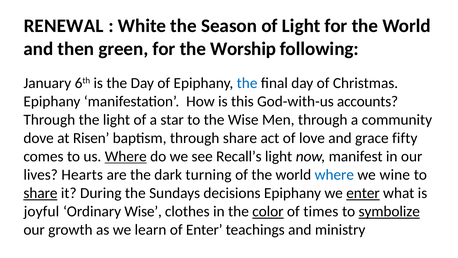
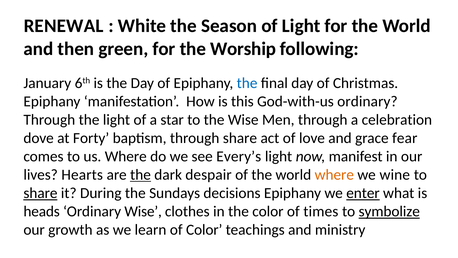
God-with-us accounts: accounts -> ordinary
community: community -> celebration
Risen: Risen -> Forty
fifty: fifty -> fear
Where at (126, 156) underline: present -> none
Recall’s: Recall’s -> Every’s
the at (141, 175) underline: none -> present
turning: turning -> despair
where at (334, 175) colour: blue -> orange
joyful: joyful -> heads
color at (268, 211) underline: present -> none
of Enter: Enter -> Color
